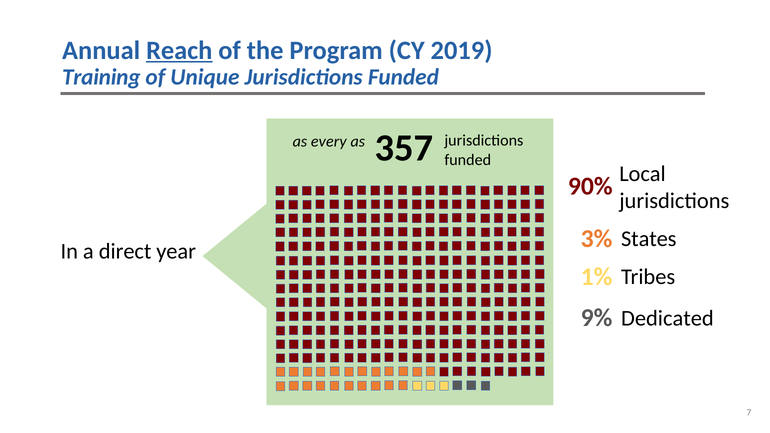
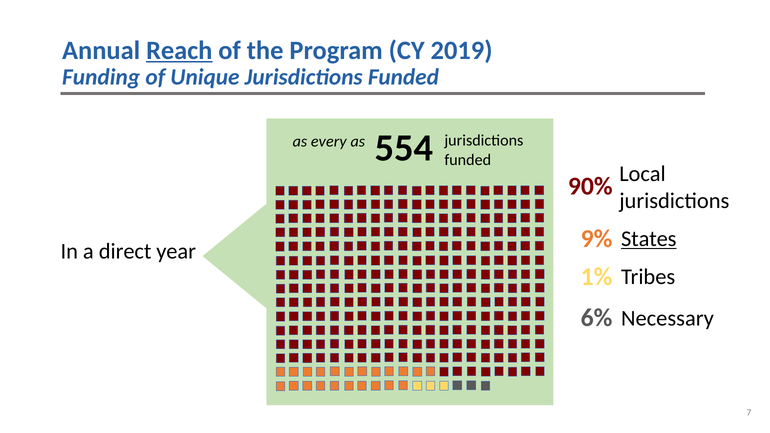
Training: Training -> Funding
357: 357 -> 554
3%: 3% -> 9%
States underline: none -> present
9%: 9% -> 6%
Dedicated: Dedicated -> Necessary
